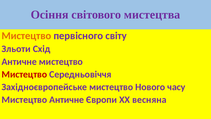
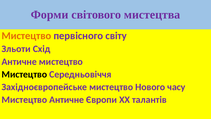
Осіння: Осіння -> Форми
Мистецтво at (24, 74) colour: red -> black
весняна: весняна -> талантів
